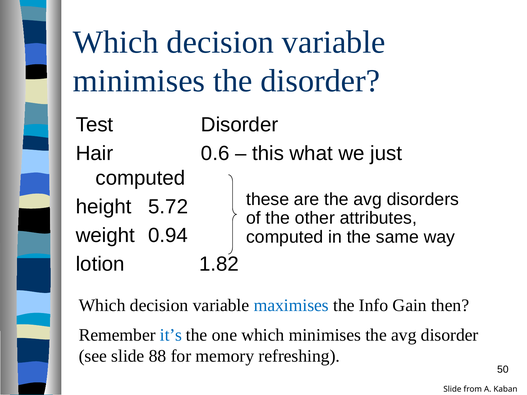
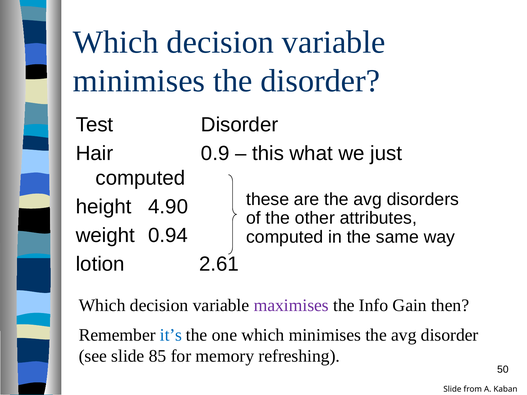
0.6: 0.6 -> 0.9
5.72: 5.72 -> 4.90
1.82: 1.82 -> 2.61
maximises colour: blue -> purple
88: 88 -> 85
